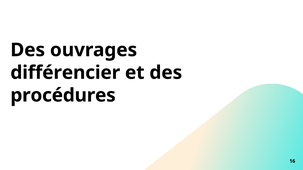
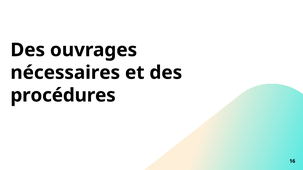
différencier: différencier -> nécessaires
